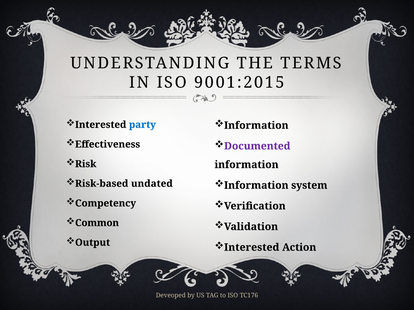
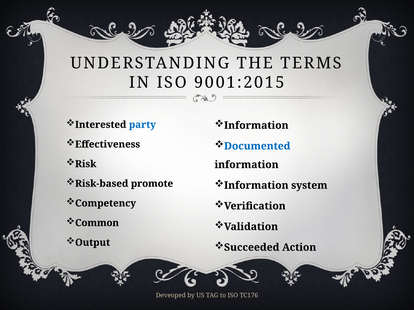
Documented colour: purple -> blue
undated: undated -> promote
Interested at (252, 248): Interested -> Succeeded
